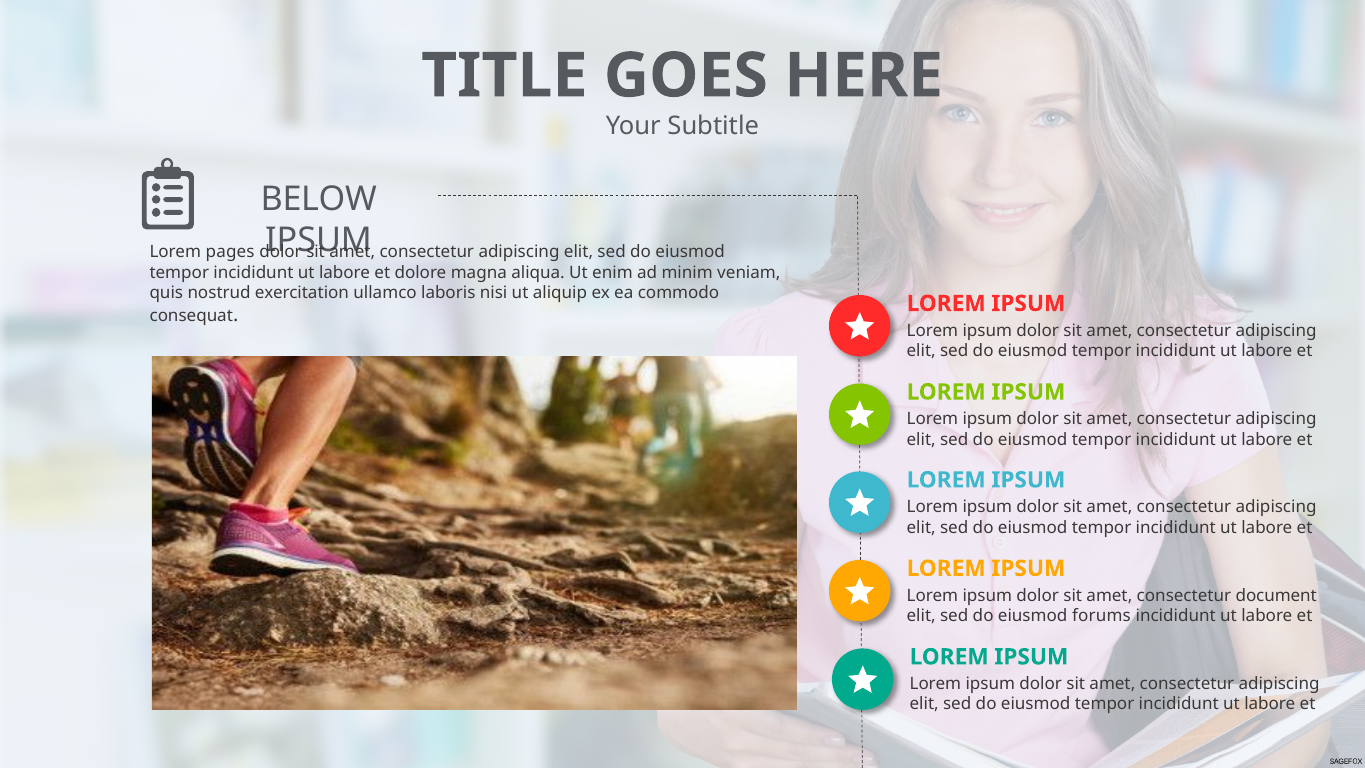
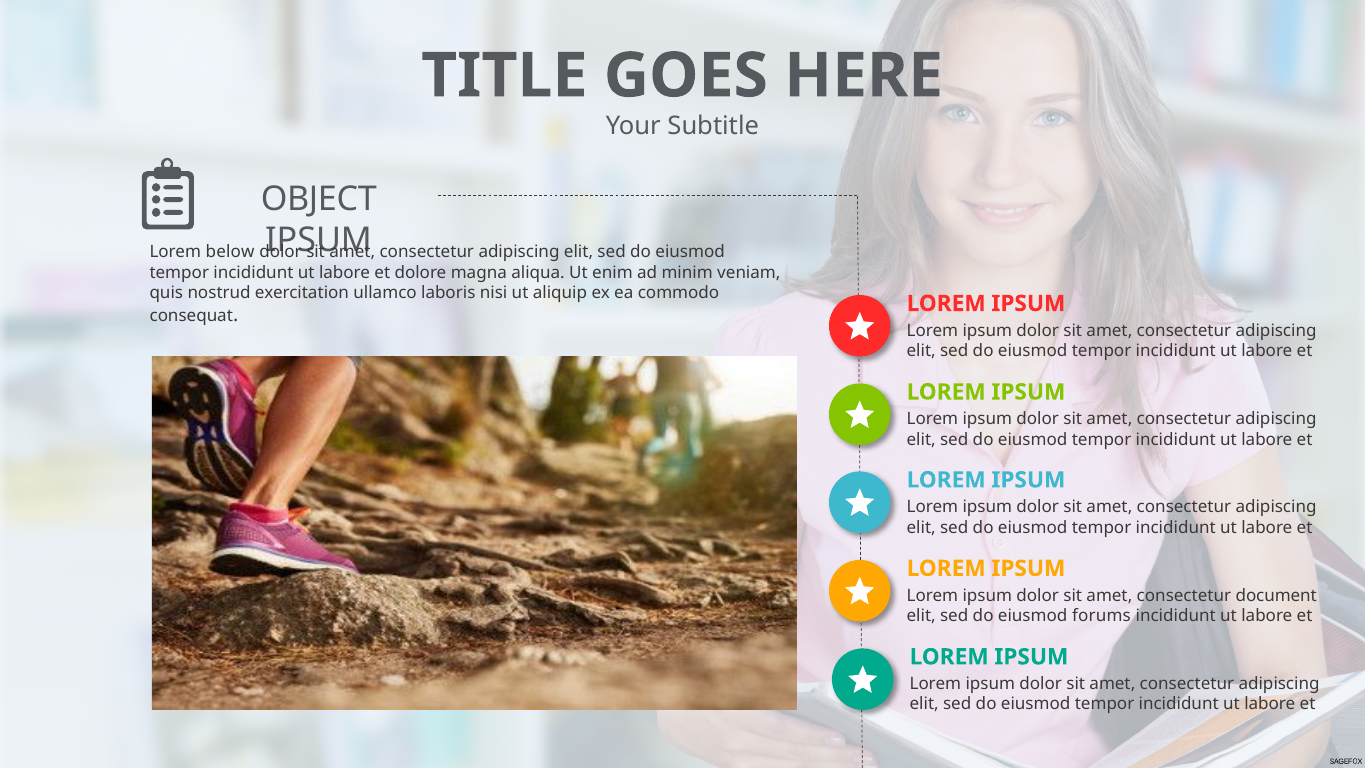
BELOW: BELOW -> OBJECT
pages: pages -> below
